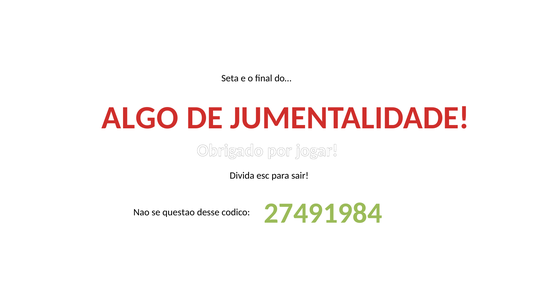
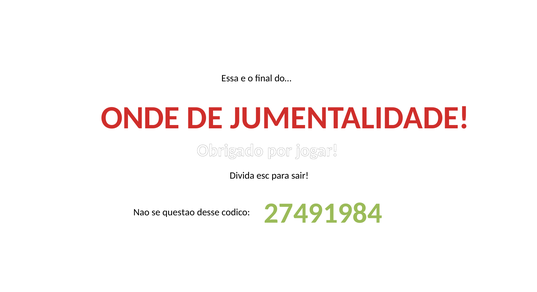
Seta: Seta -> Essa
ALGO: ALGO -> ONDE
